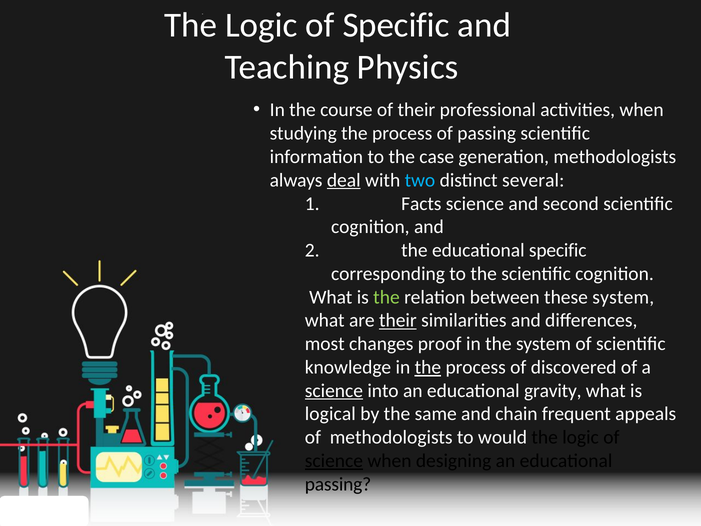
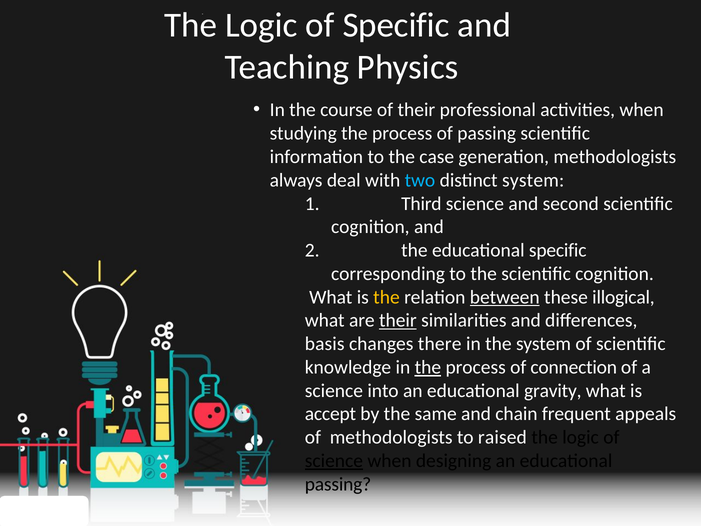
deal underline: present -> none
distinct several: several -> system
Facts: Facts -> Third
the at (386, 297) colour: light green -> yellow
between underline: none -> present
these system: system -> illogical
most: most -> basis
proof: proof -> there
discovered: discovered -> connection
science at (334, 390) underline: present -> none
logical: logical -> accept
would: would -> raised
